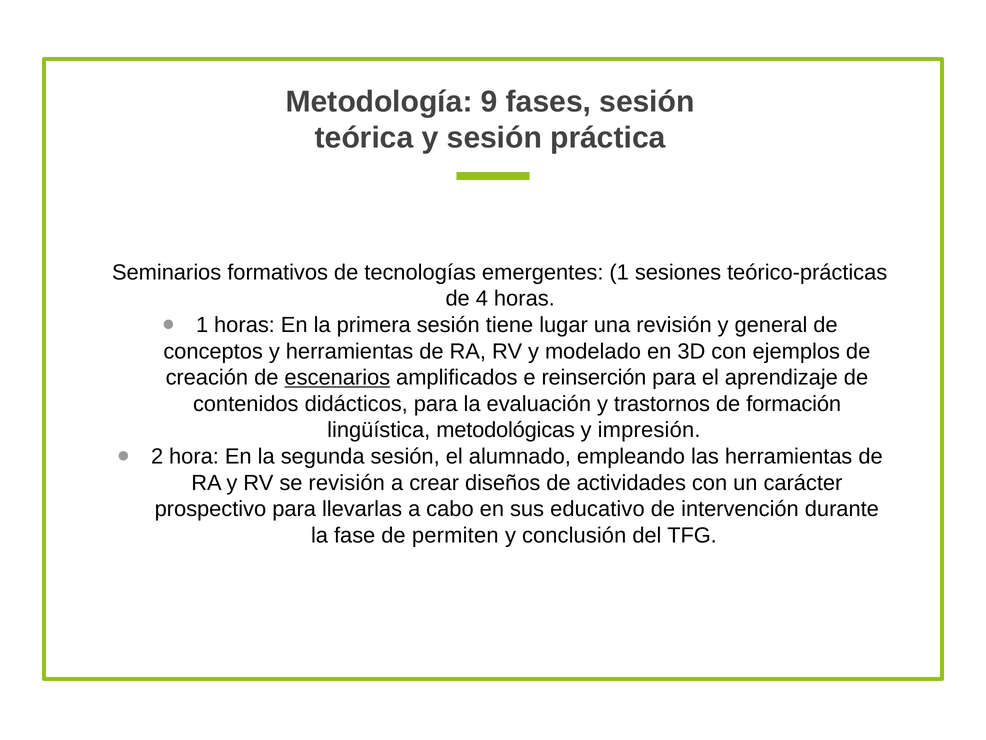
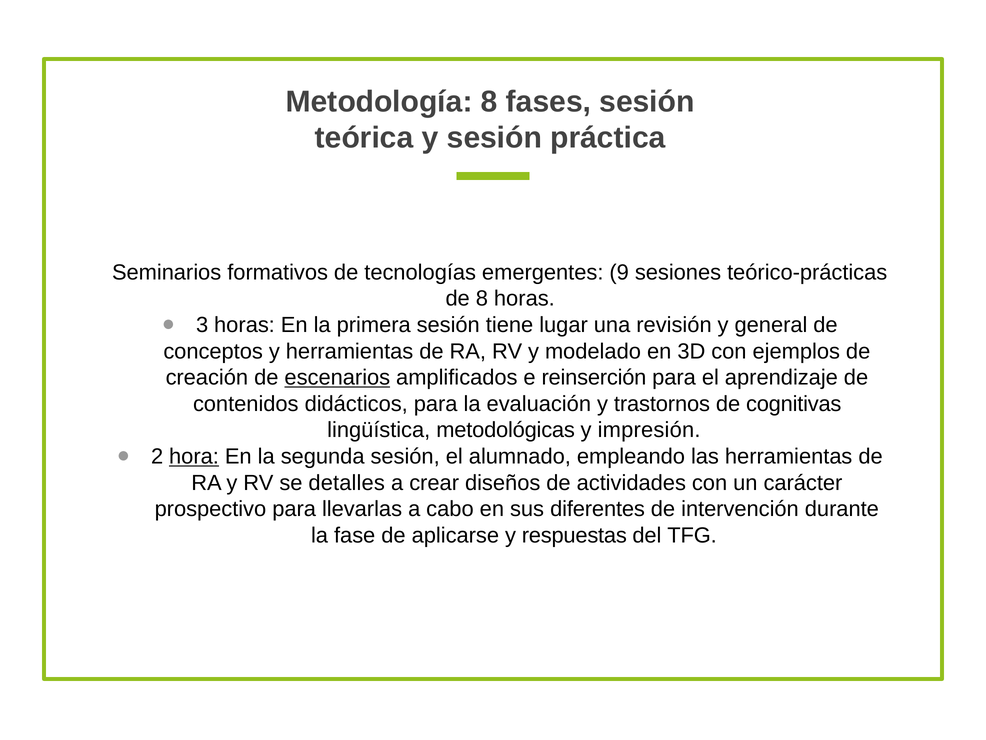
Metodología 9: 9 -> 8
emergentes 1: 1 -> 9
de 4: 4 -> 8
1 at (202, 325): 1 -> 3
formación: formación -> cognitivas
hora underline: none -> present
se revisión: revisión -> detalles
educativo: educativo -> diferentes
permiten: permiten -> aplicarse
conclusión: conclusión -> respuestas
